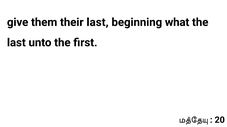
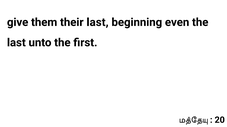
what: what -> even
